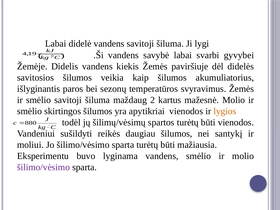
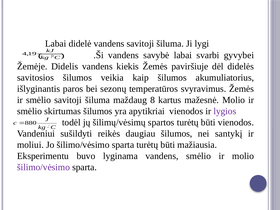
2: 2 -> 8
skirtingos: skirtingos -> skirtumas
lygios colour: orange -> purple
